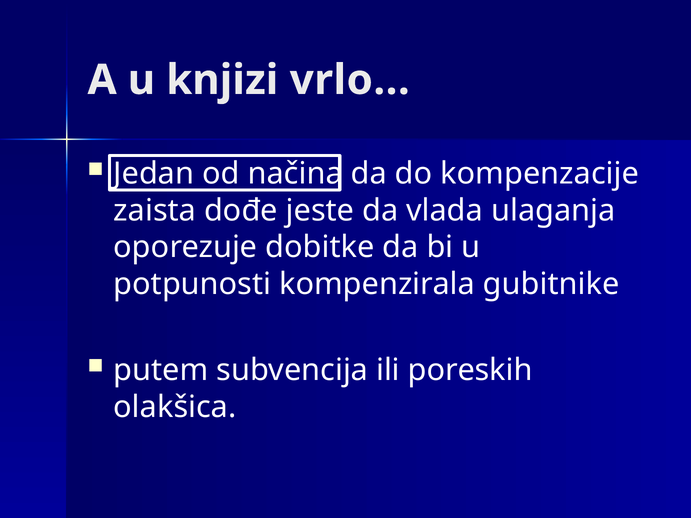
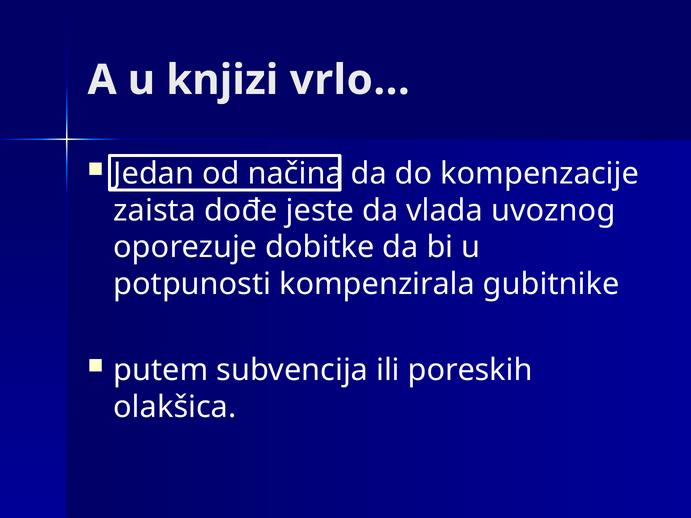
ulaganja: ulaganja -> uvoznog
